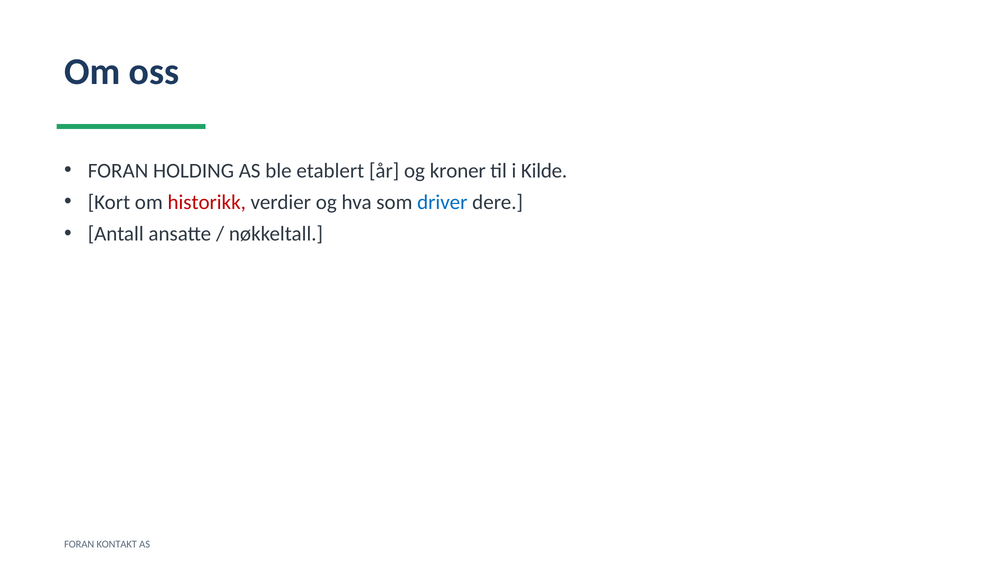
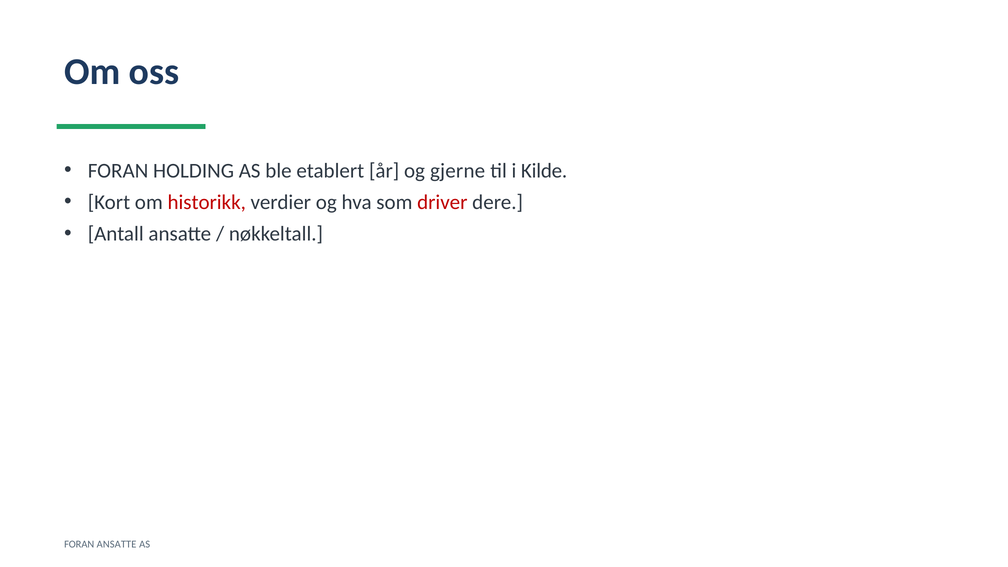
kroner: kroner -> gjerne
driver colour: blue -> red
FORAN KONTAKT: KONTAKT -> ANSATTE
